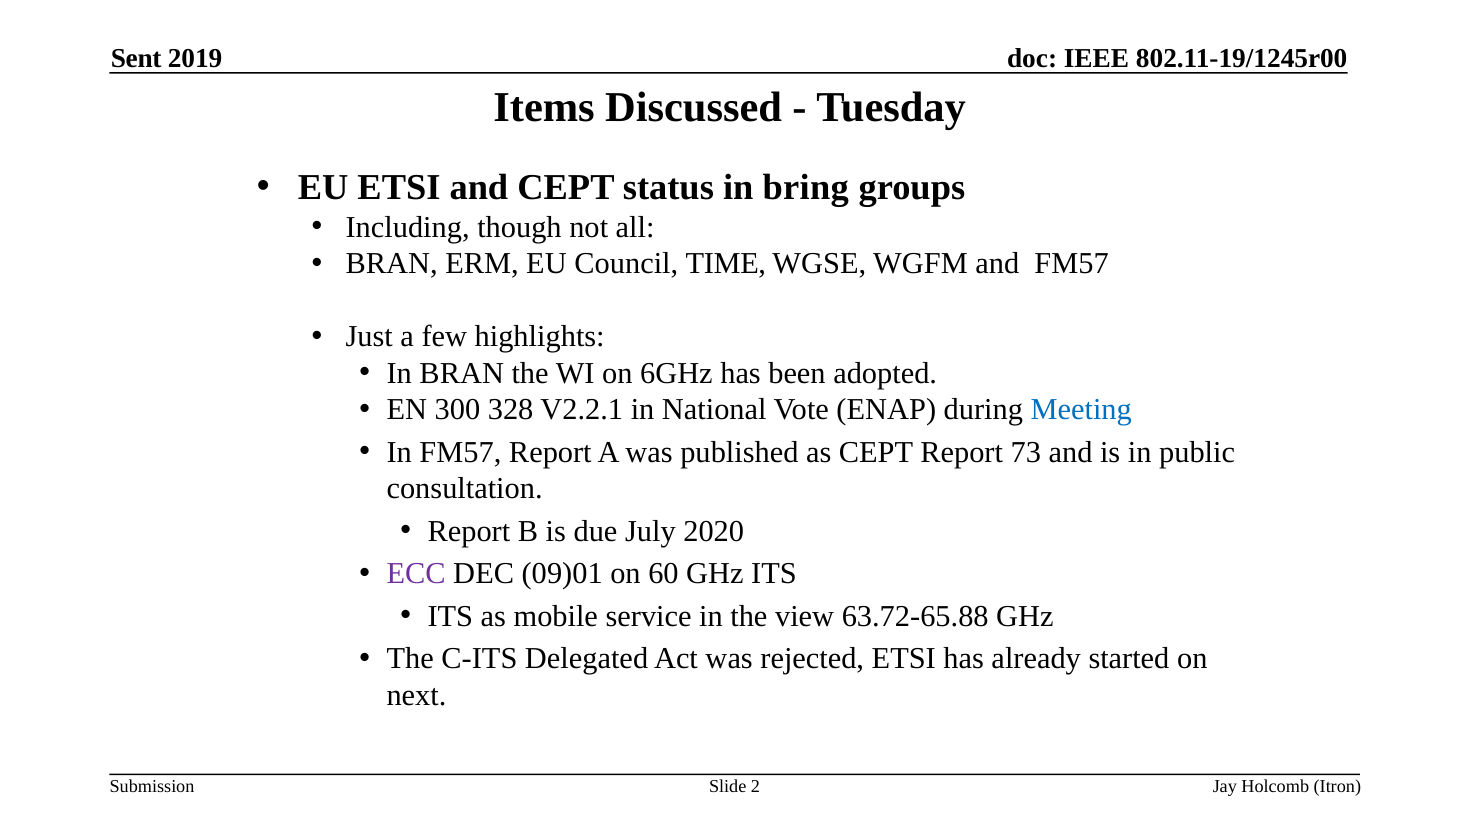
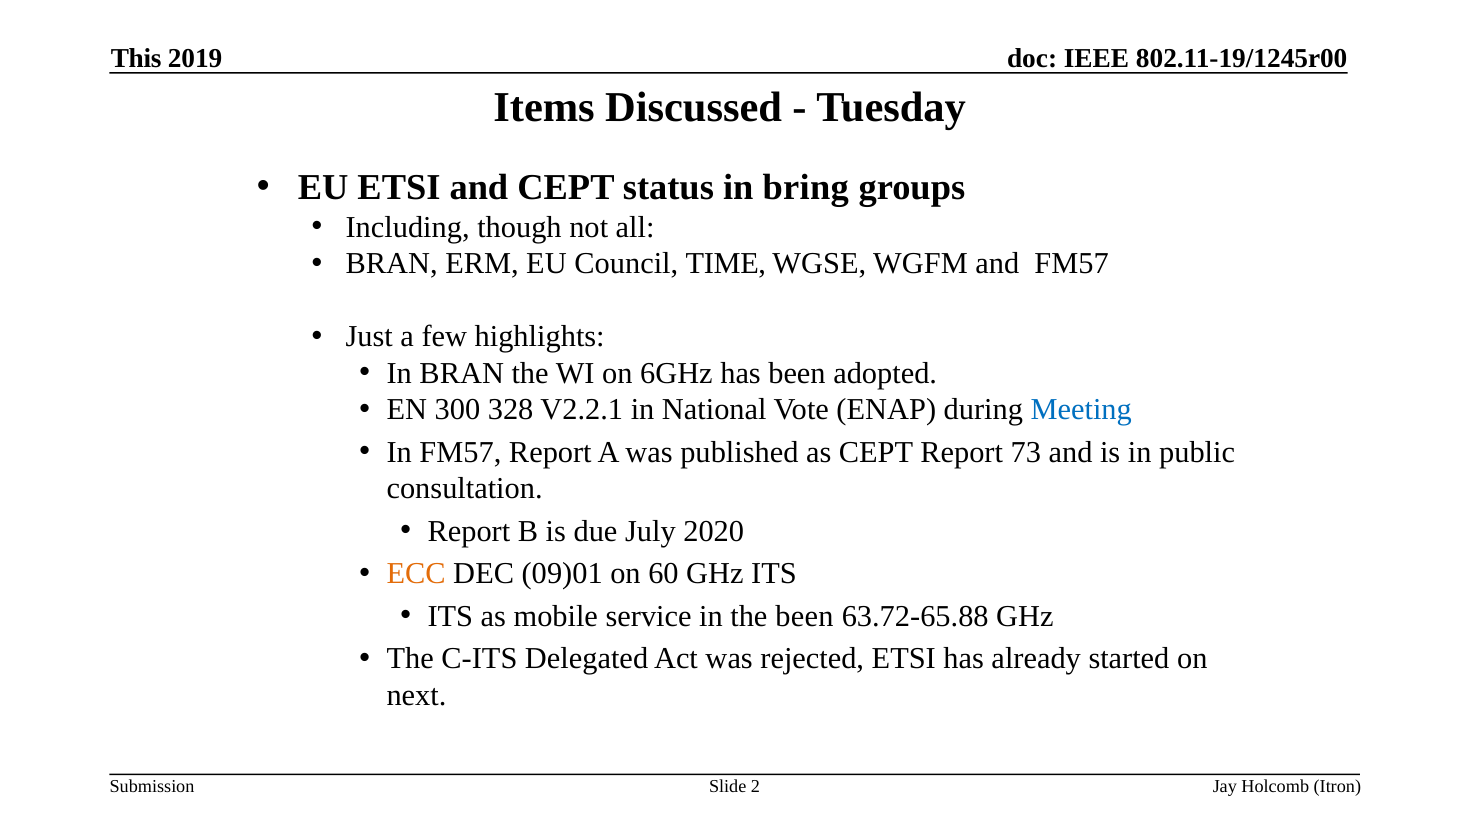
Sent: Sent -> This
ECC colour: purple -> orange
the view: view -> been
